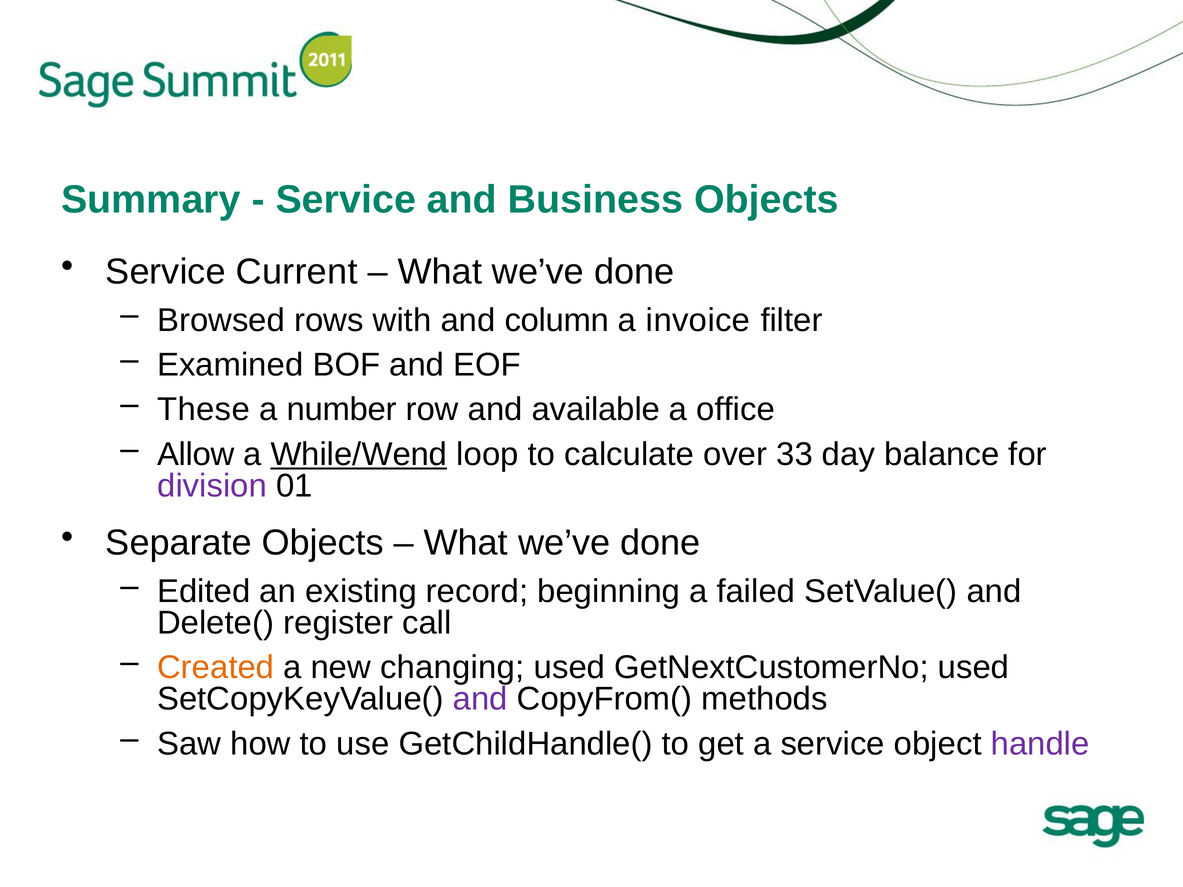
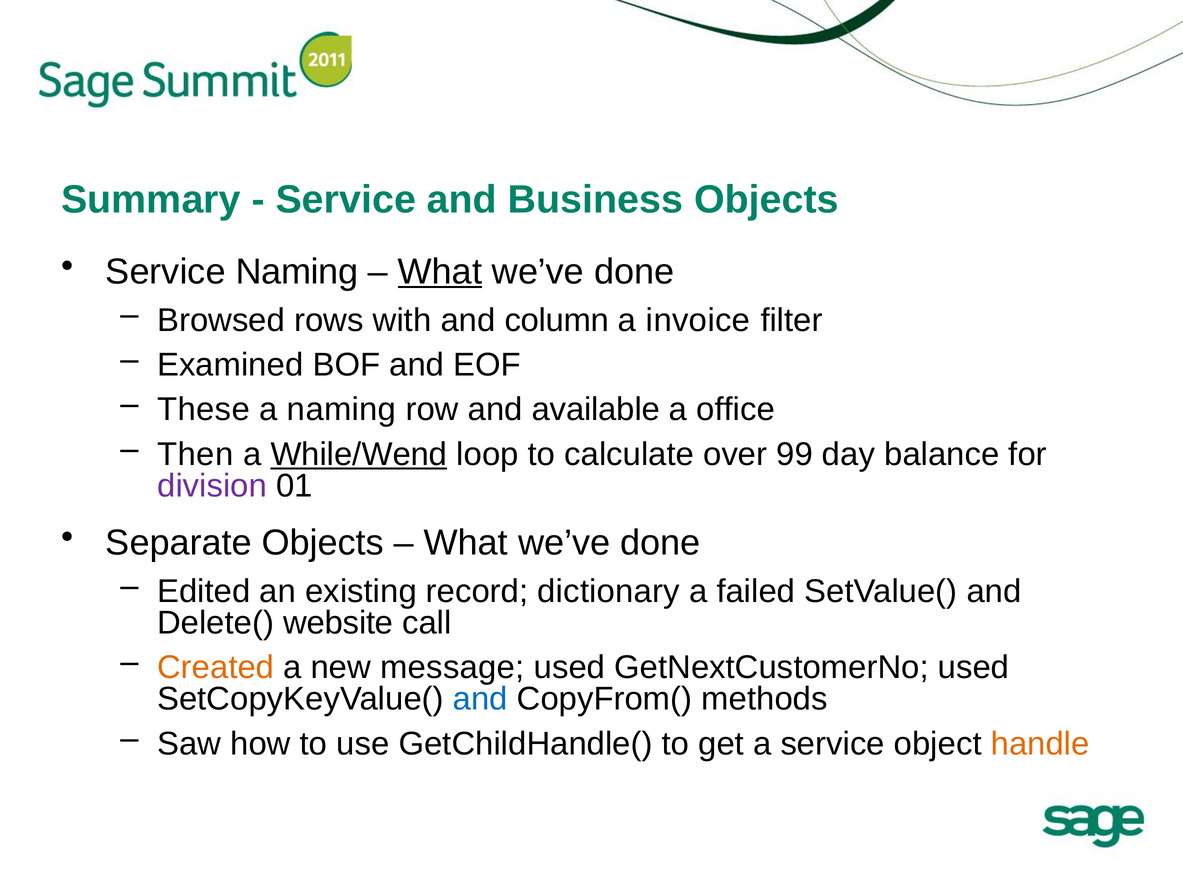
Service Current: Current -> Naming
What at (440, 272) underline: none -> present
a number: number -> naming
Allow: Allow -> Then
33: 33 -> 99
beginning: beginning -> dictionary
register: register -> website
changing: changing -> message
and at (480, 699) colour: purple -> blue
handle colour: purple -> orange
